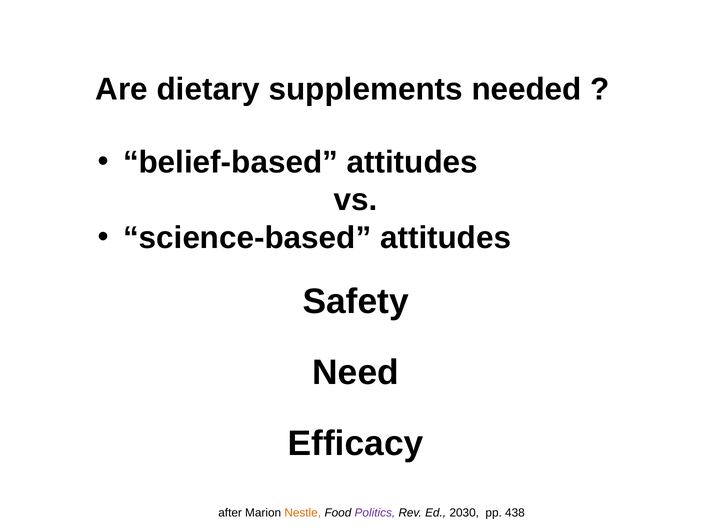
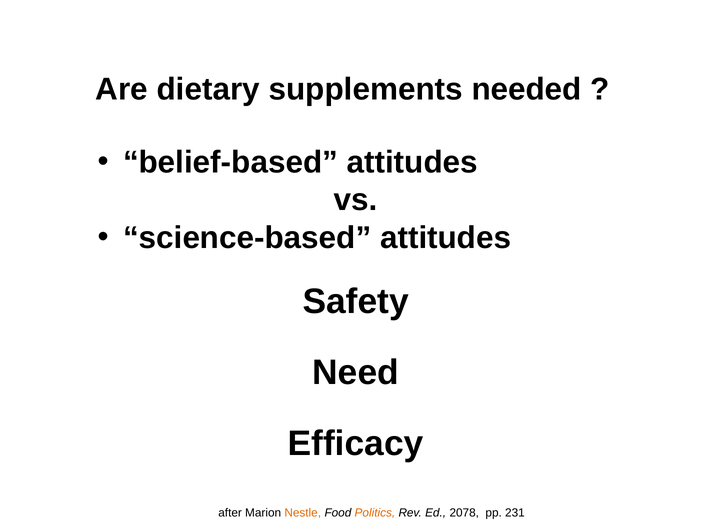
Politics colour: purple -> orange
2030: 2030 -> 2078
438: 438 -> 231
